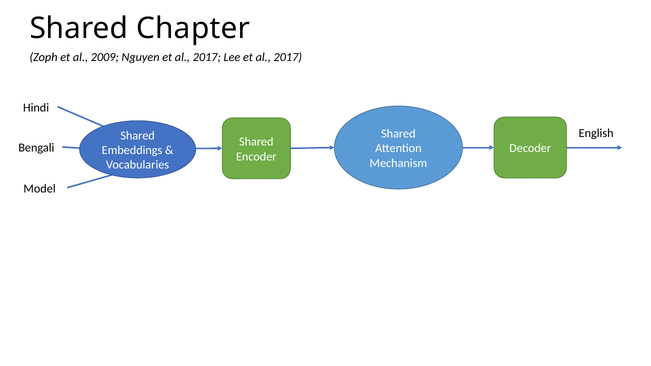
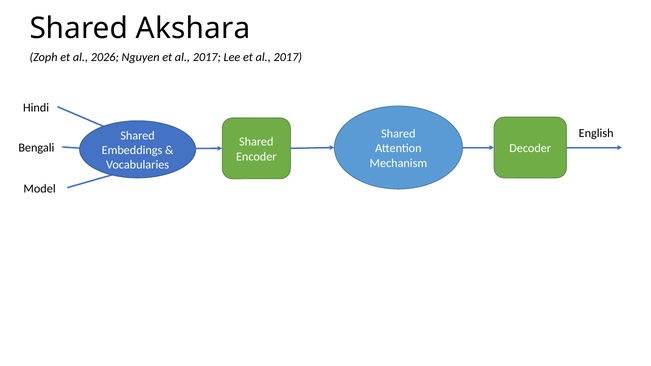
Chapter: Chapter -> Akshara
2009: 2009 -> 2026
